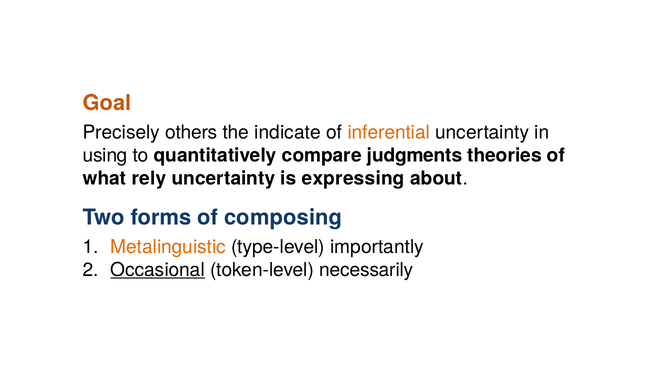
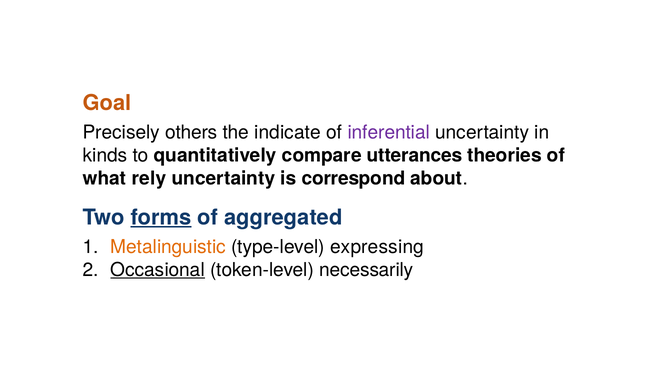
inferential colour: orange -> purple
using: using -> kinds
judgments: judgments -> utterances
expressing: expressing -> correspond
forms underline: none -> present
composing: composing -> aggregated
importantly: importantly -> expressing
